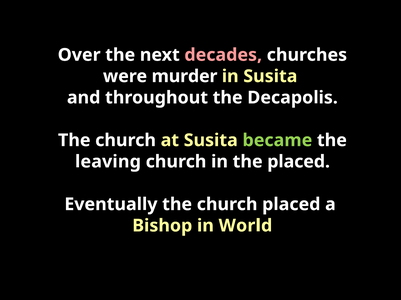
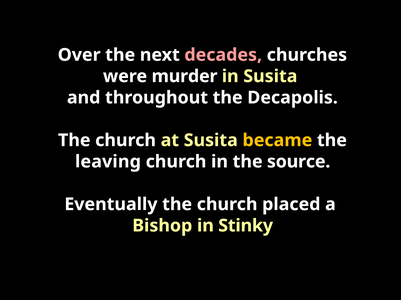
became colour: light green -> yellow
the placed: placed -> source
World: World -> Stinky
